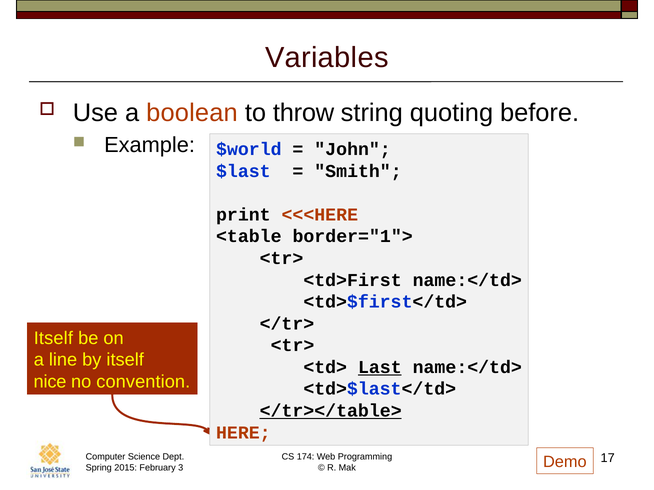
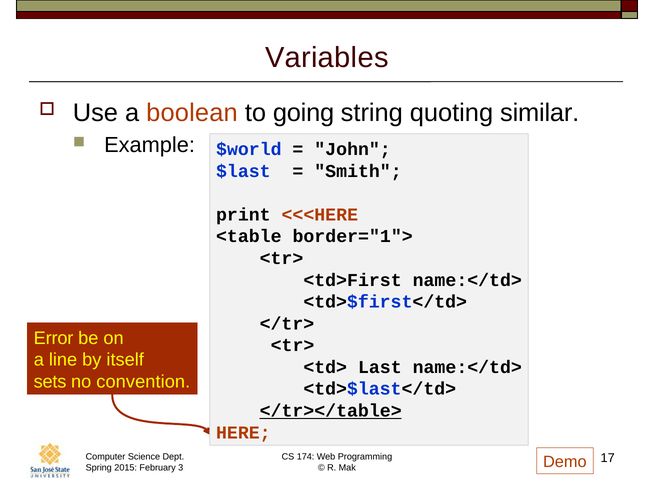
throw: throw -> going
before: before -> similar
Itself at (53, 338): Itself -> Error
Last underline: present -> none
nice: nice -> sets
